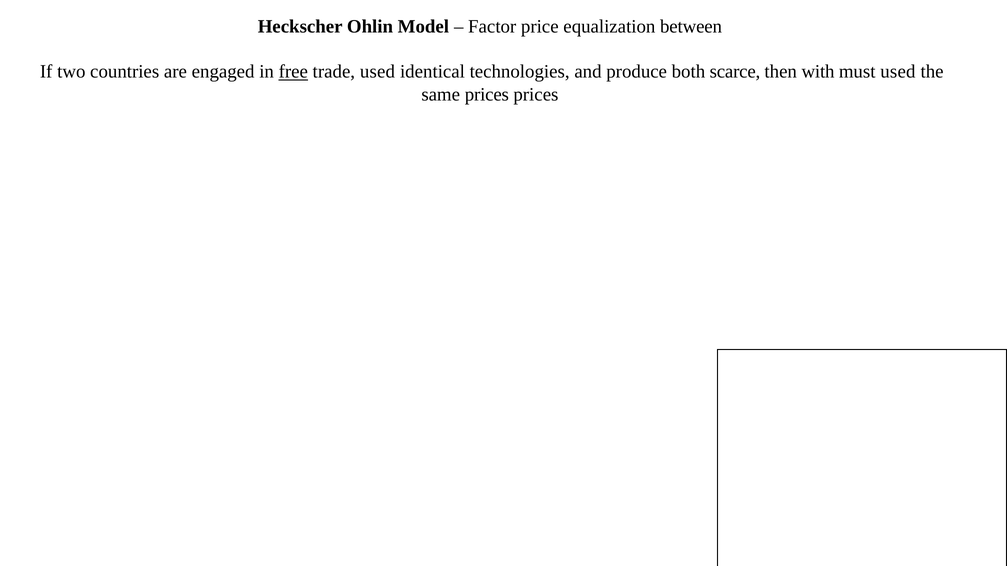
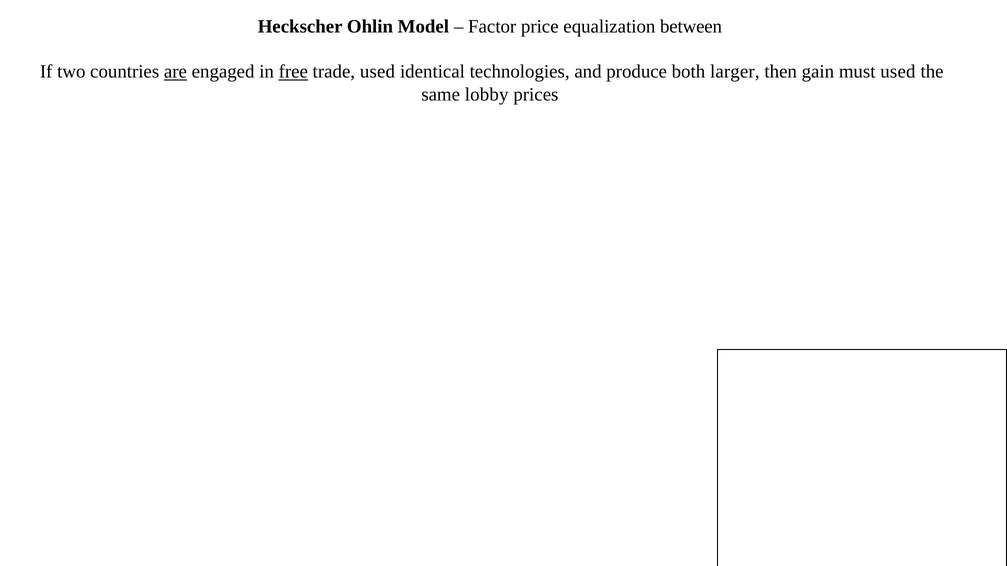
are underline: none -> present
scarce: scarce -> larger
with: with -> gain
same prices: prices -> lobby
